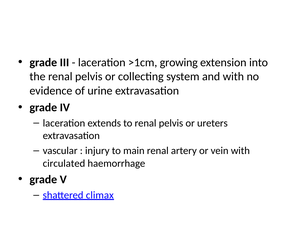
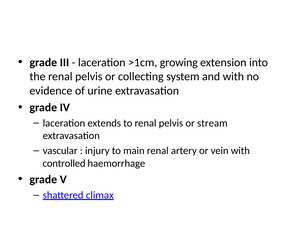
ureters: ureters -> stream
circulated: circulated -> controlled
